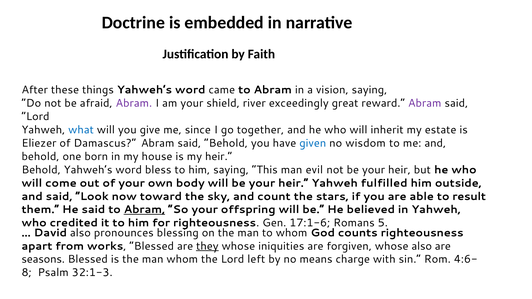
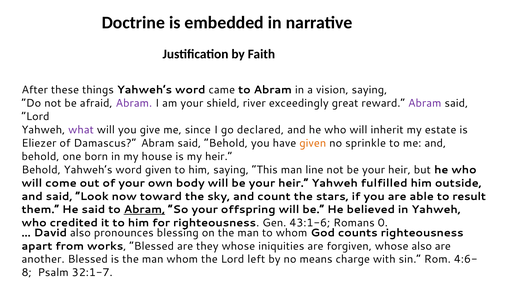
what colour: blue -> purple
together: together -> declared
given at (313, 143) colour: blue -> orange
wisdom: wisdom -> sprinkle
word bless: bless -> given
evil: evil -> line
17:1-6: 17:1-6 -> 43:1-6
5: 5 -> 0
they underline: present -> none
seasons: seasons -> another
32:1-3: 32:1-3 -> 32:1-7
